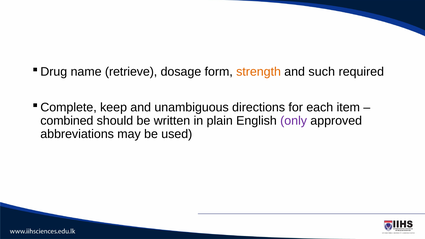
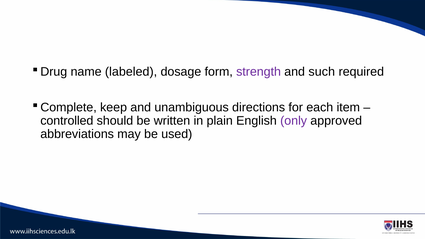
retrieve: retrieve -> labeled
strength colour: orange -> purple
combined: combined -> controlled
